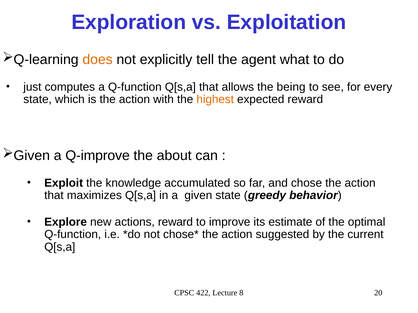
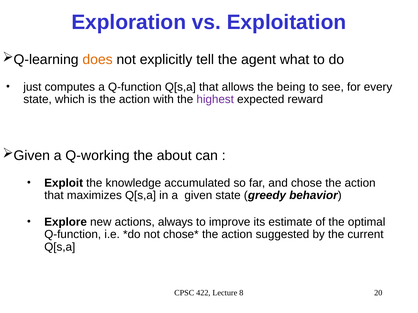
highest colour: orange -> purple
Q-improve: Q-improve -> Q-working
actions reward: reward -> always
